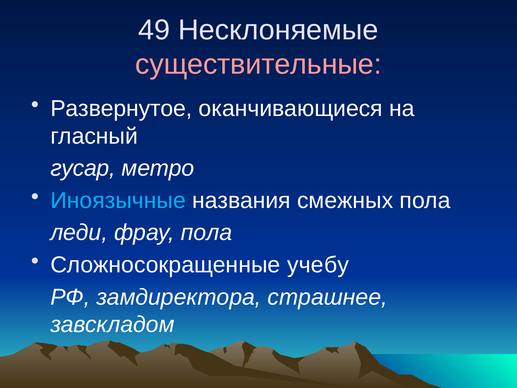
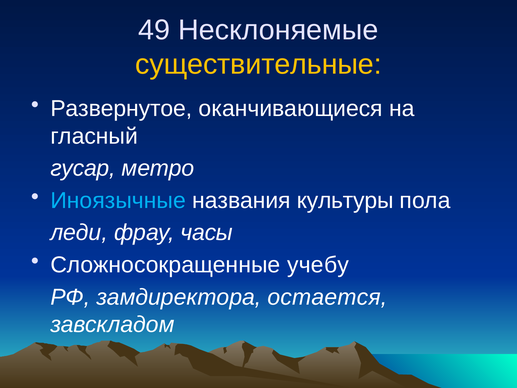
существительные colour: pink -> yellow
смежных: смежных -> культуры
фрау пола: пола -> часы
страшнее: страшнее -> остается
